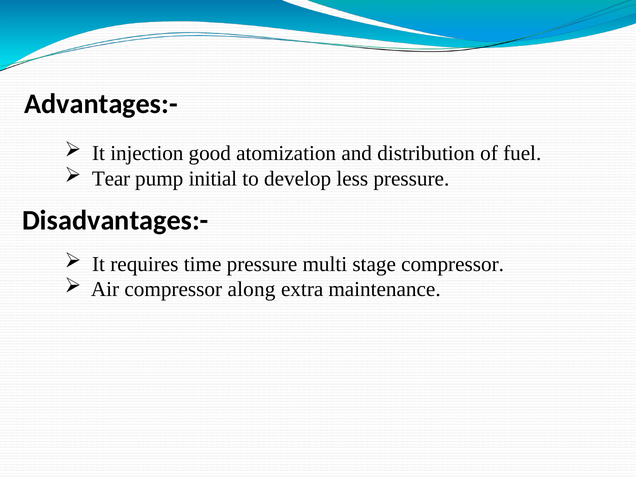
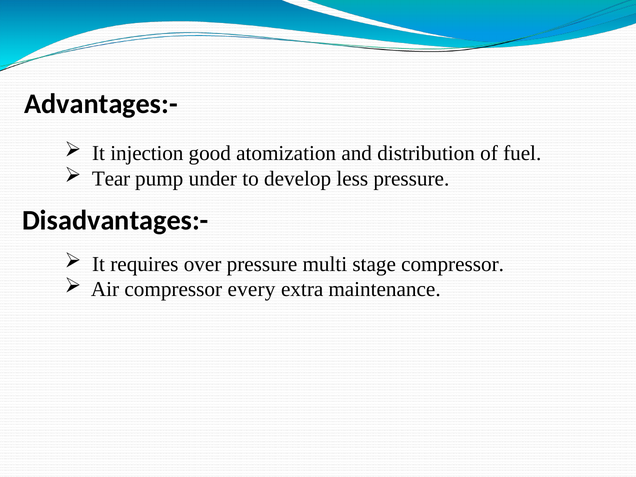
initial: initial -> under
time: time -> over
along: along -> every
